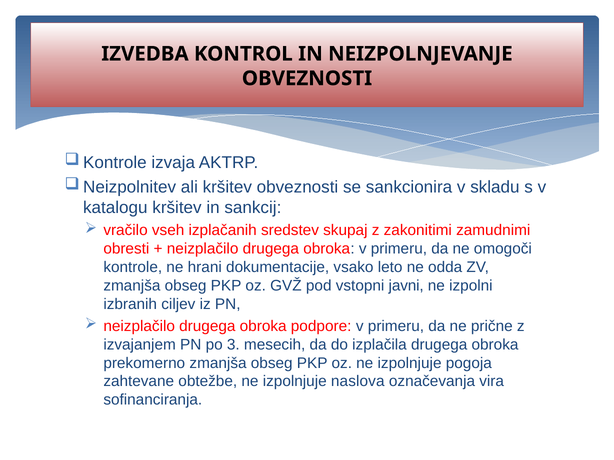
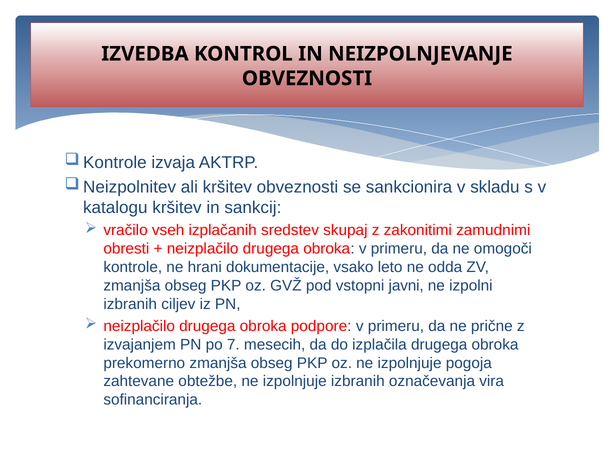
3: 3 -> 7
izpolnjuje naslova: naslova -> izbranih
